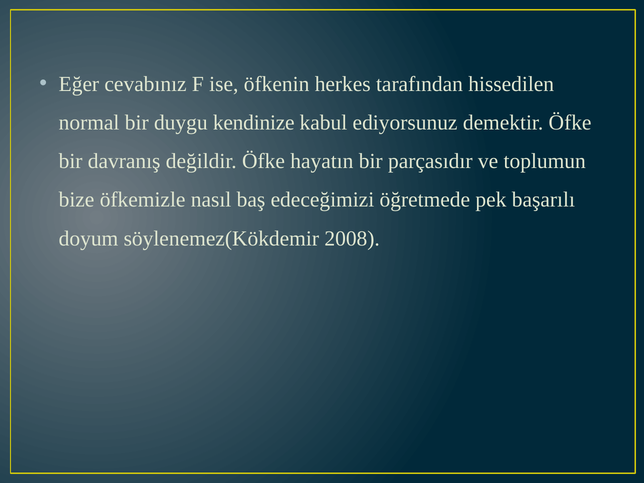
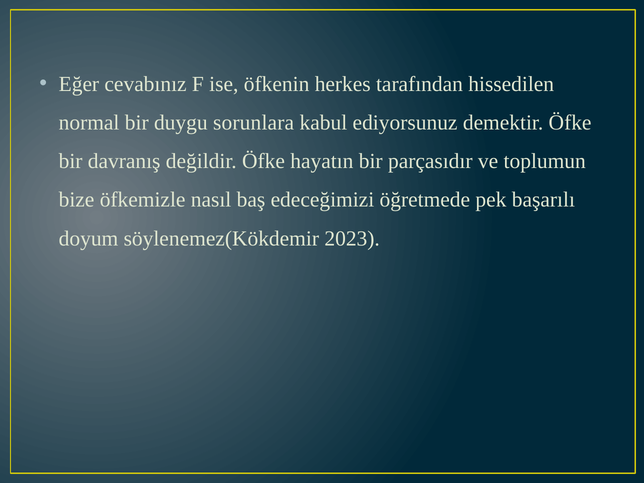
kendinize: kendinize -> sorunlara
2008: 2008 -> 2023
